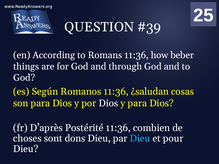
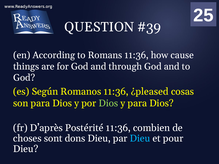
beber: beber -> cause
¿saludan: ¿saludan -> ¿pleased
Dios at (108, 103) colour: white -> light green
